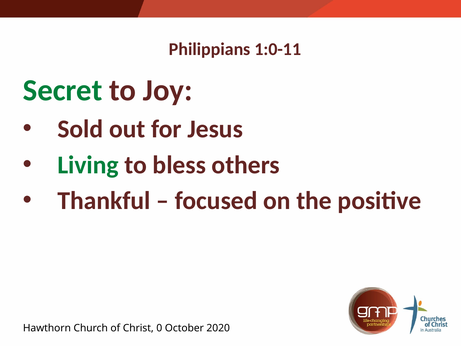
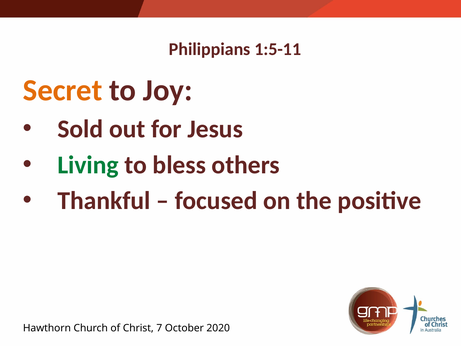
1:0-11: 1:0-11 -> 1:5-11
Secret colour: green -> orange
0: 0 -> 7
